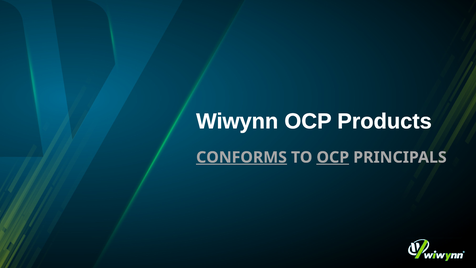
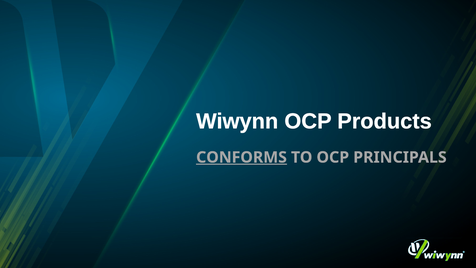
OCP at (333, 157) underline: present -> none
